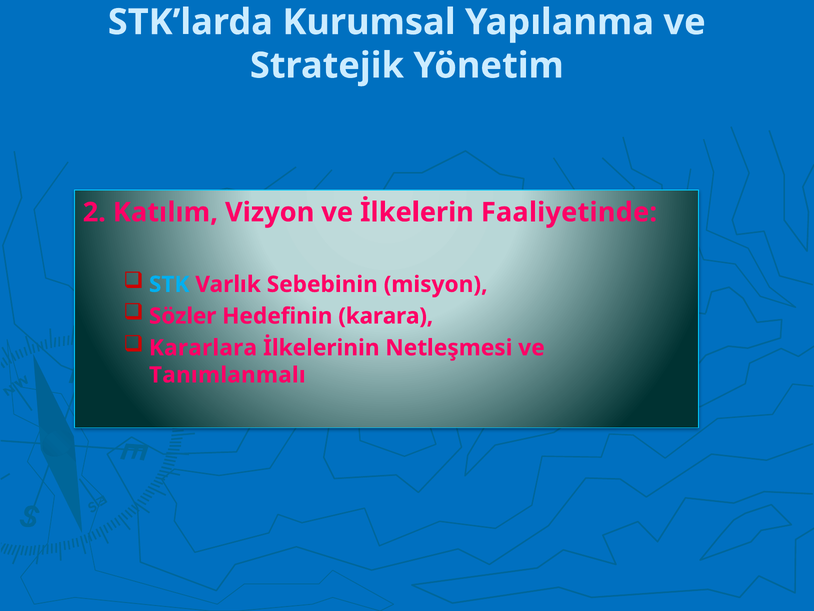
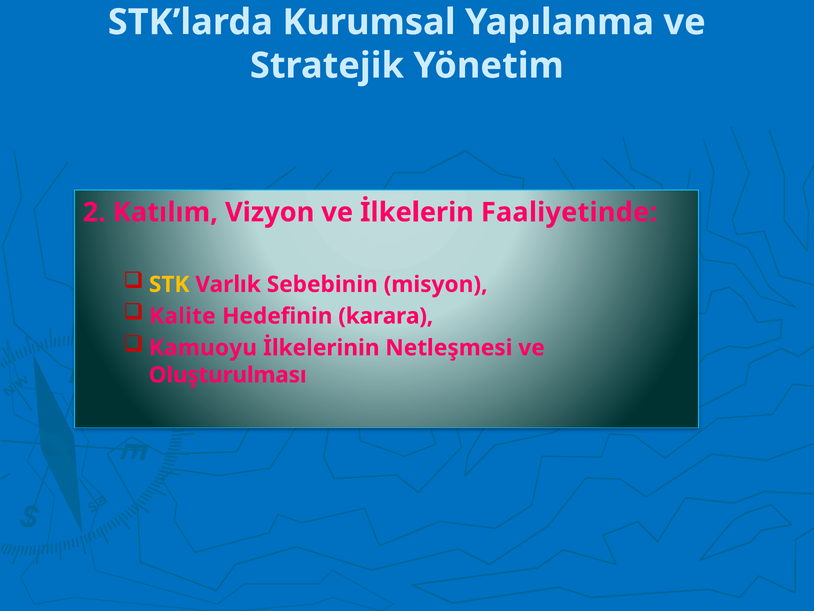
STK colour: light blue -> yellow
Sözler: Sözler -> Kalite
Kararlara: Kararlara -> Kamuoyu
Tanımlanmalı: Tanımlanmalı -> Oluşturulması
